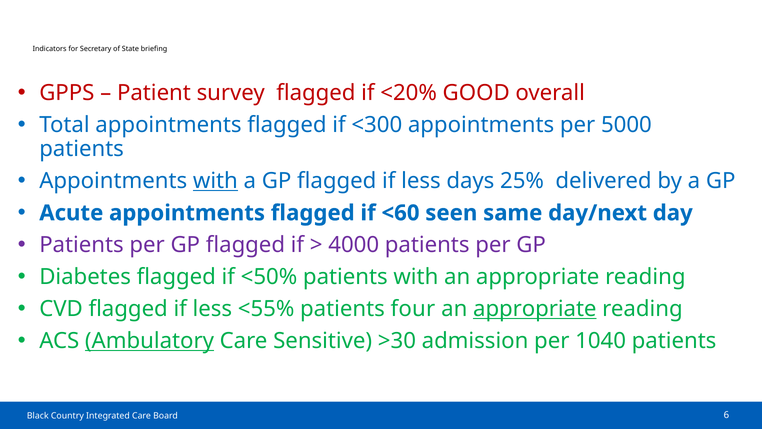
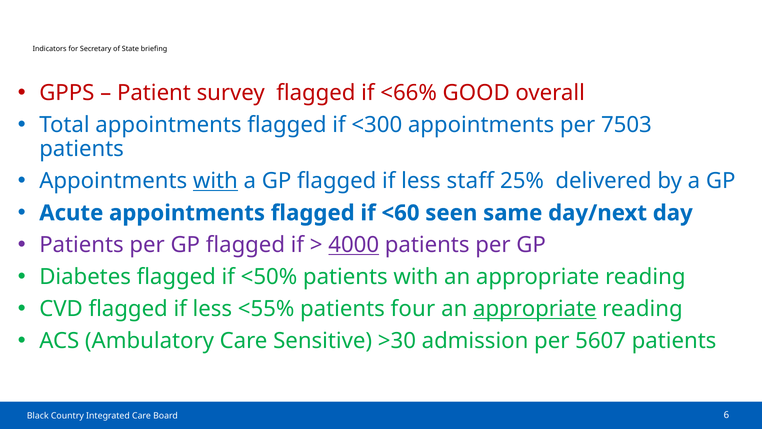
<20%: <20% -> <66%
5000: 5000 -> 7503
days: days -> staff
4000 underline: none -> present
Ambulatory underline: present -> none
1040: 1040 -> 5607
